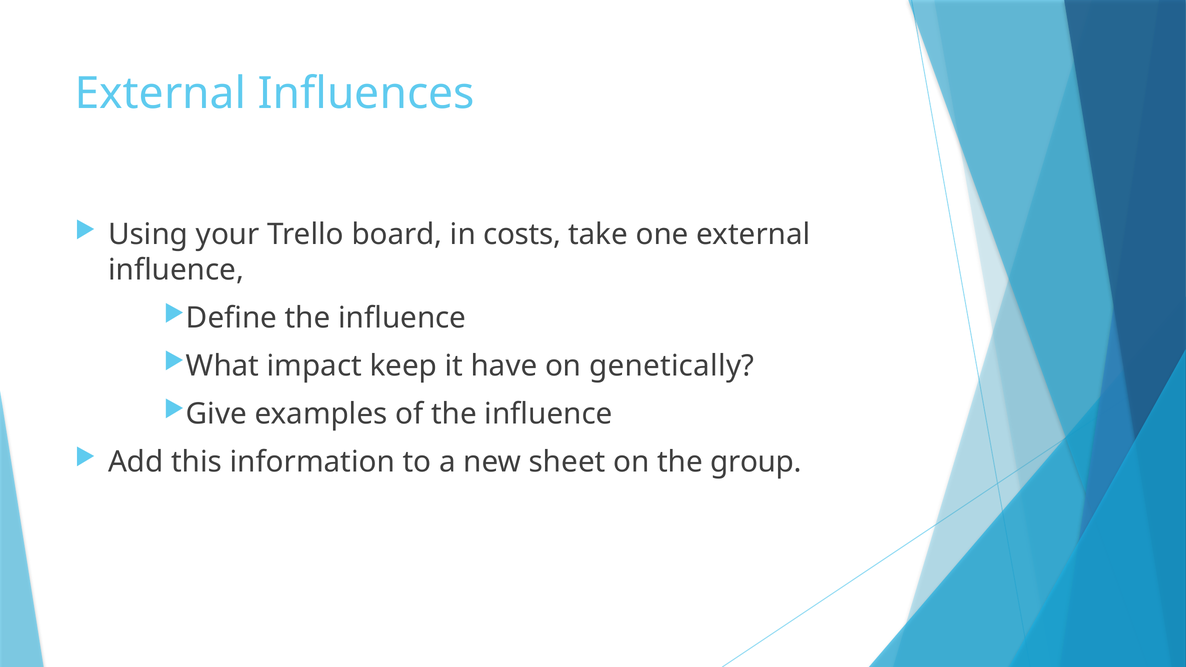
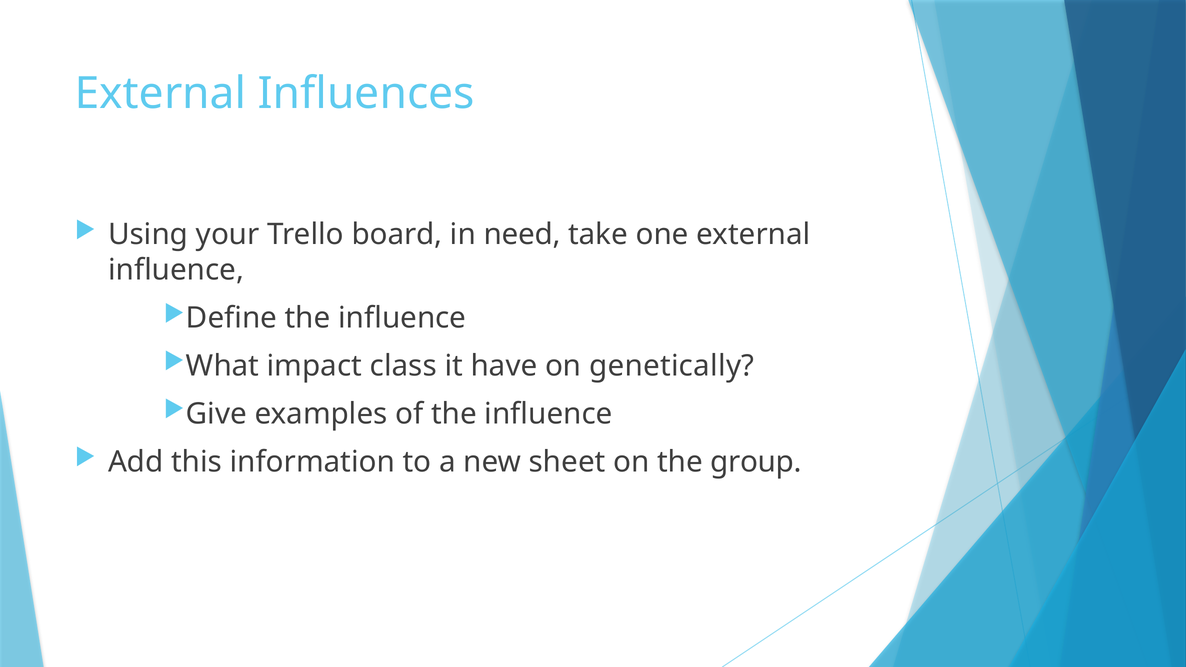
costs: costs -> need
keep: keep -> class
